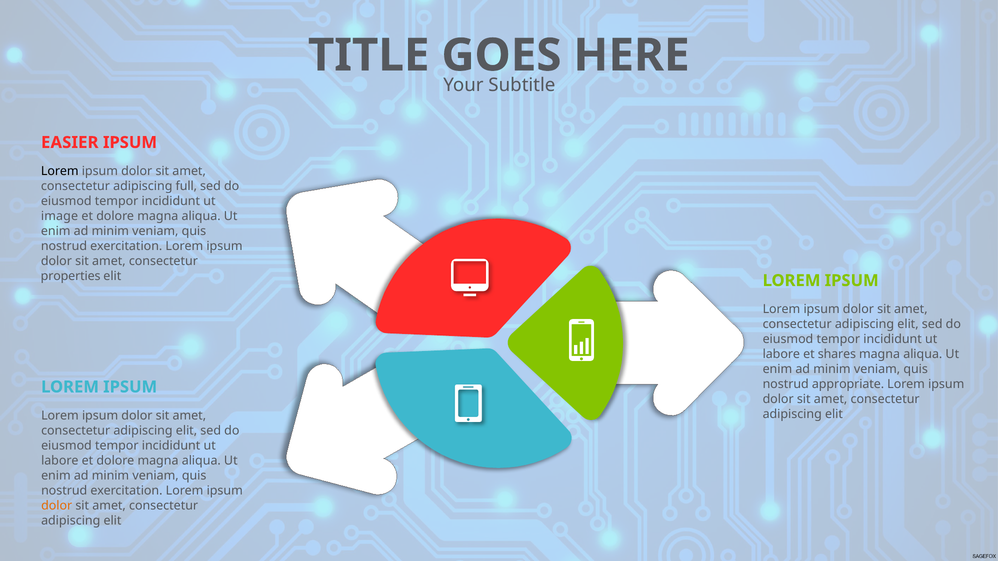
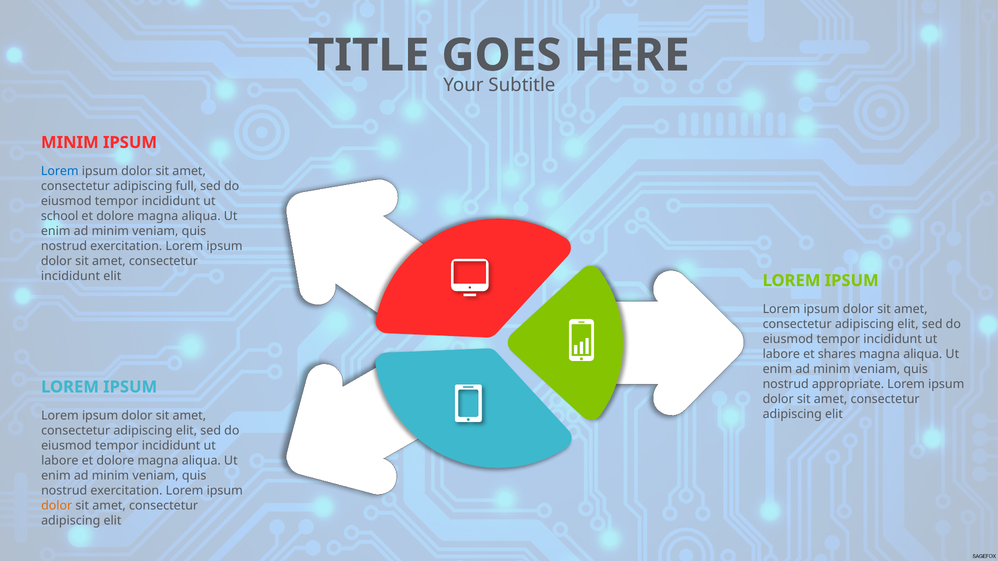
EASIER at (70, 143): EASIER -> MINIM
Lorem at (60, 171) colour: black -> blue
image: image -> school
properties at (71, 276): properties -> incididunt
